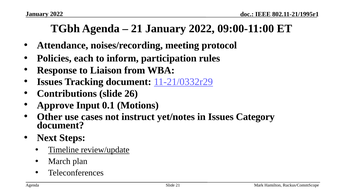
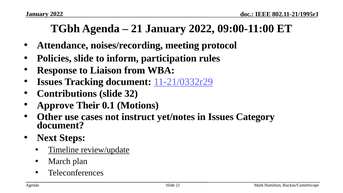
Policies each: each -> slide
26: 26 -> 32
Input: Input -> Their
